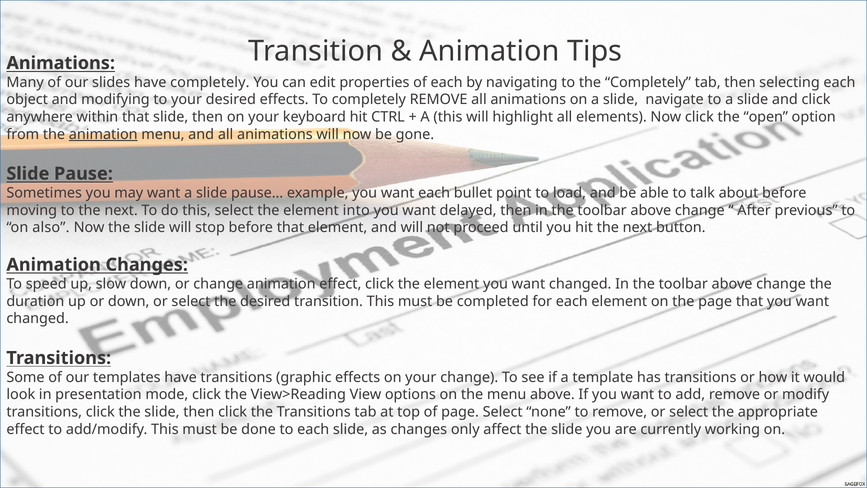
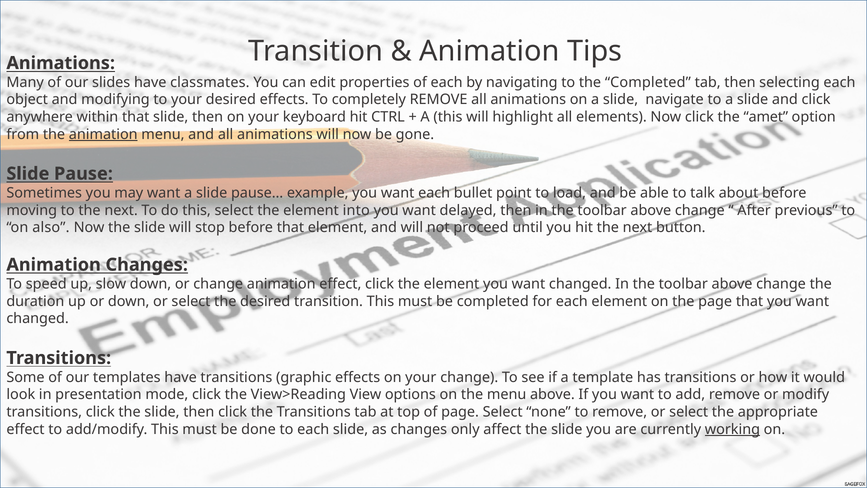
have completely: completely -> classmates
the Completely: Completely -> Completed
open: open -> amet
working underline: none -> present
